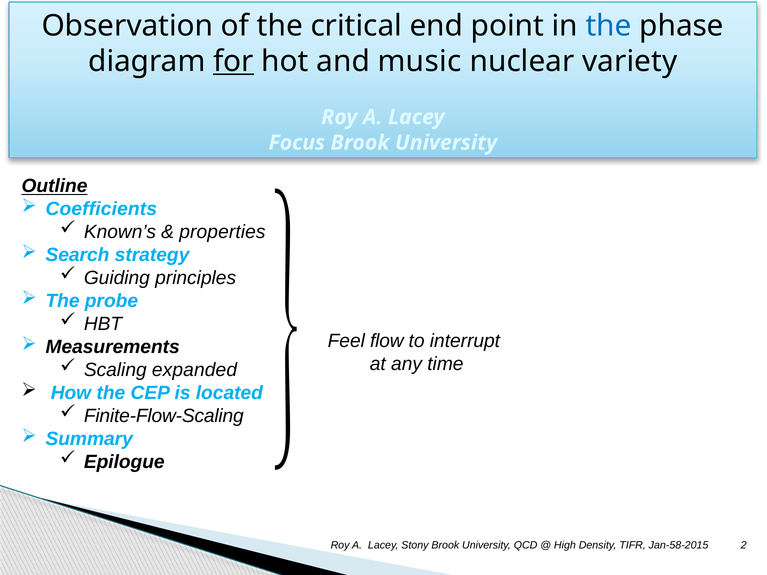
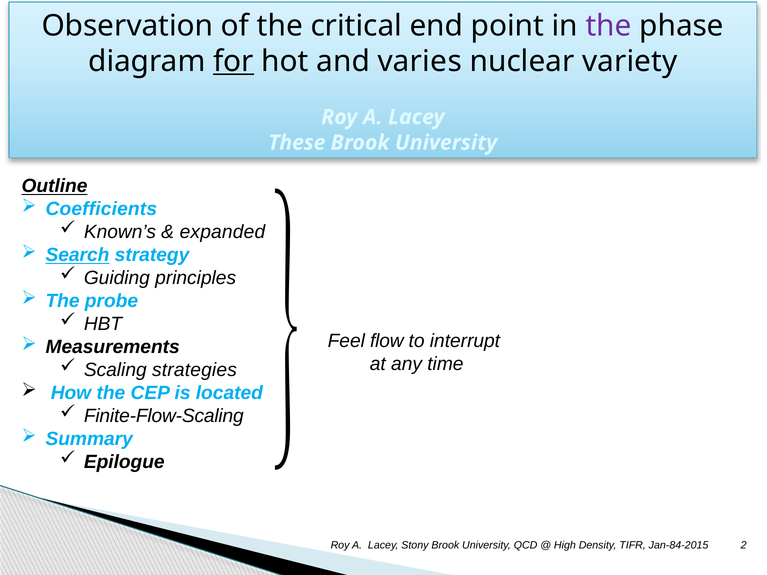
the at (609, 26) colour: blue -> purple
and music: music -> varies
Focus: Focus -> These
properties: properties -> expanded
Search underline: none -> present
expanded: expanded -> strategies
Jan-58-2015: Jan-58-2015 -> Jan-84-2015
